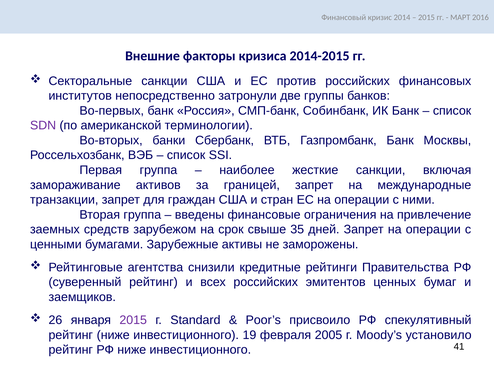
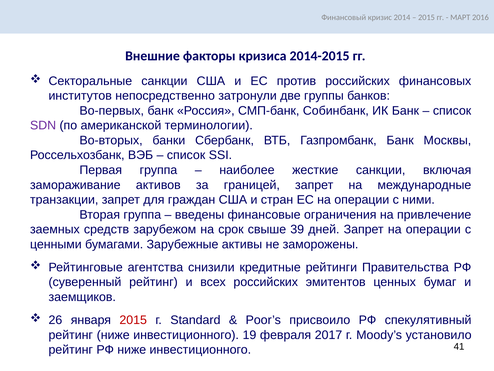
35: 35 -> 39
2015 at (133, 320) colour: purple -> red
2005: 2005 -> 2017
